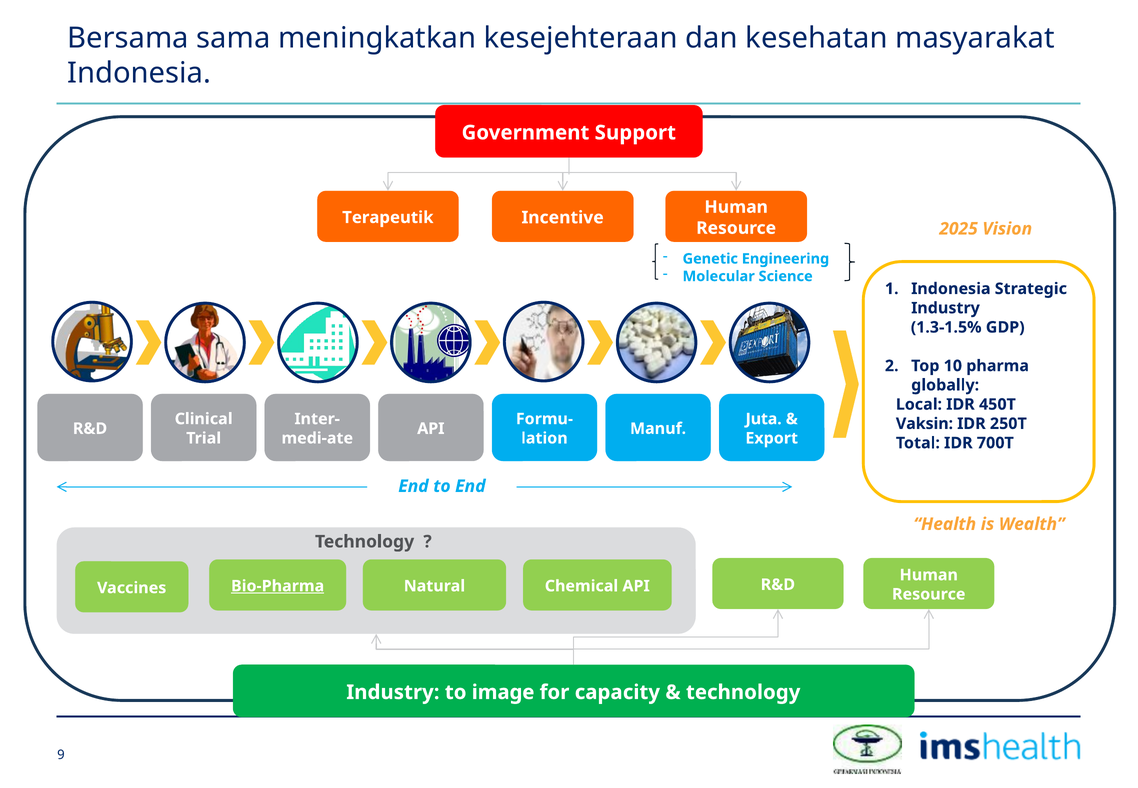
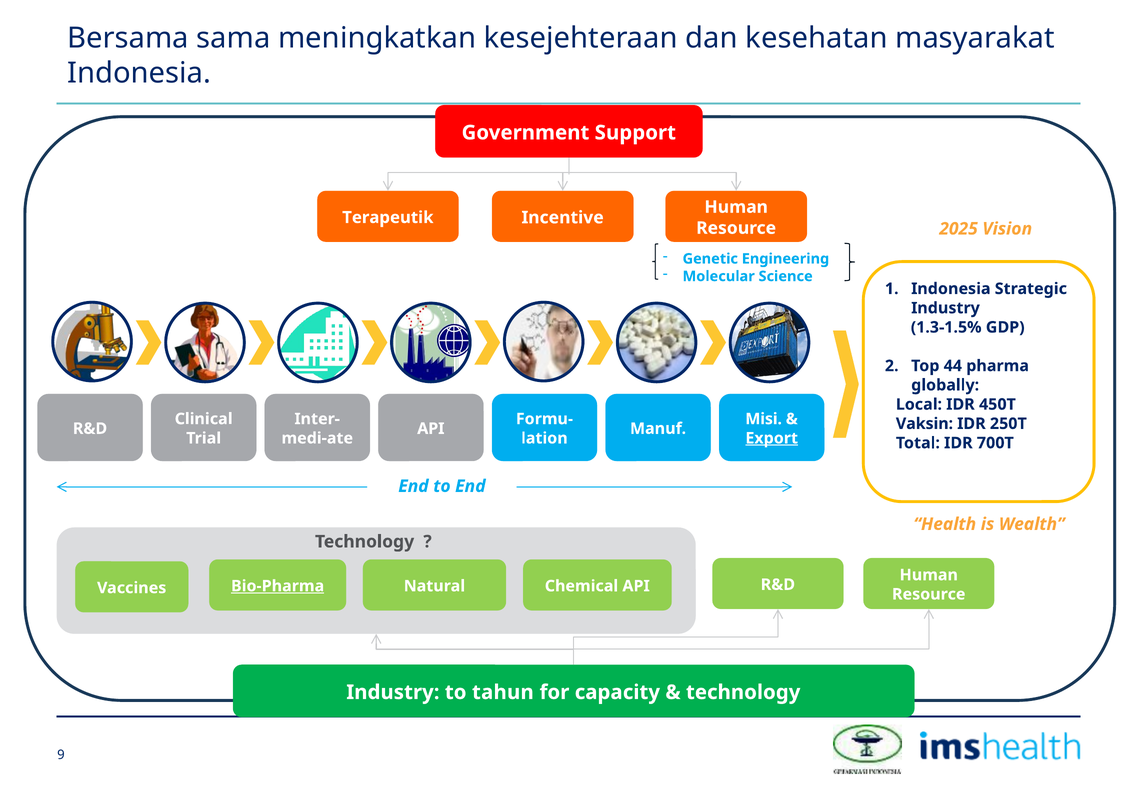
10: 10 -> 44
Juta: Juta -> Misi
Export underline: none -> present
image: image -> tahun
